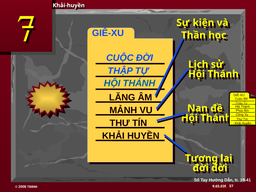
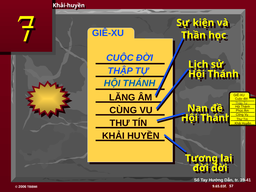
MẢNH: MẢNH -> CÙNG
